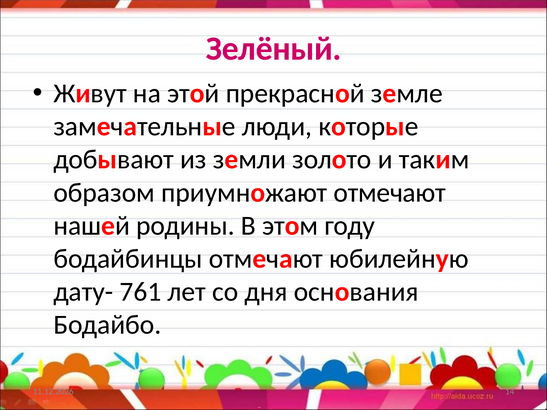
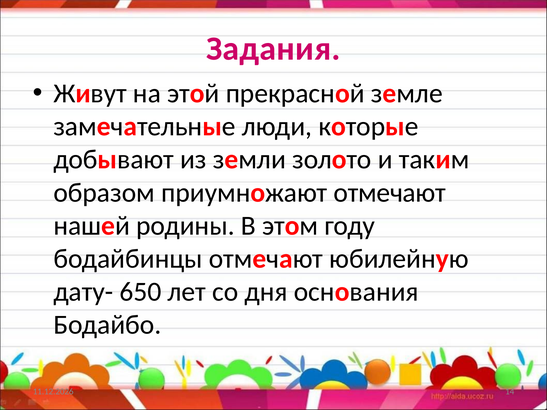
Зелёный: Зелёный -> Задания
761: 761 -> 650
